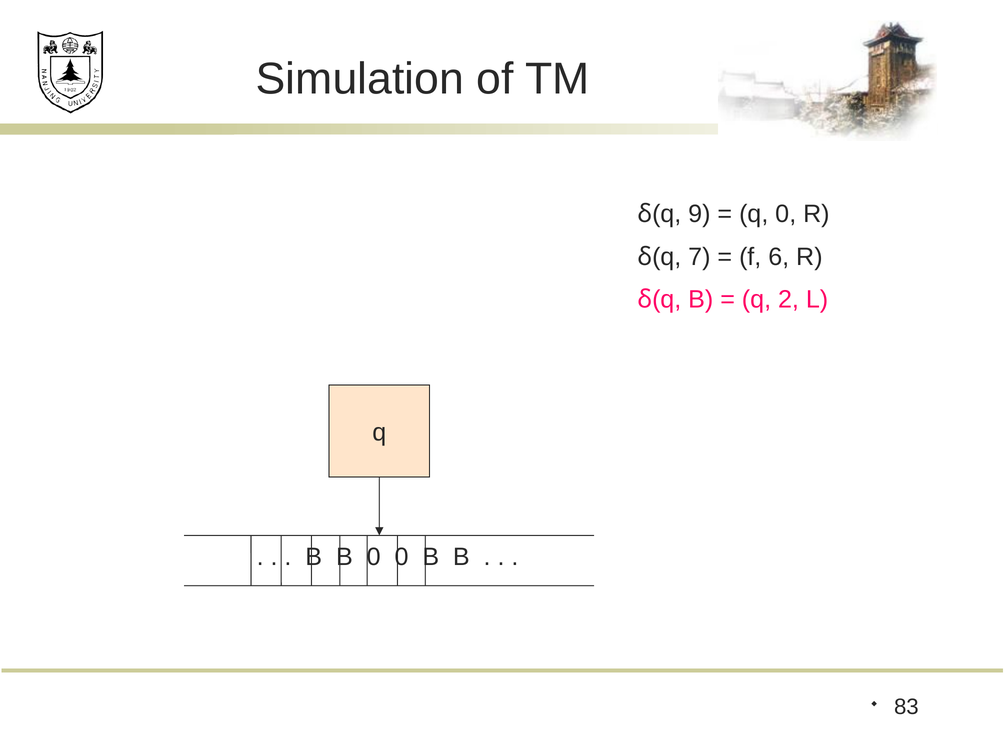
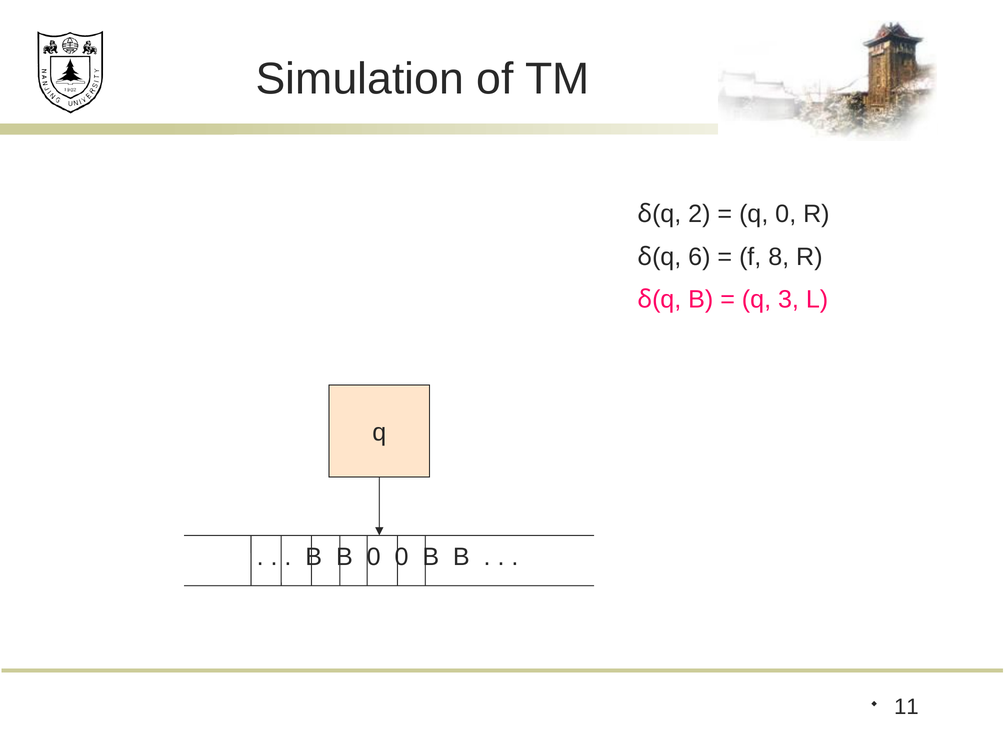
9: 9 -> 2
7: 7 -> 6
6: 6 -> 8
2: 2 -> 3
83: 83 -> 11
